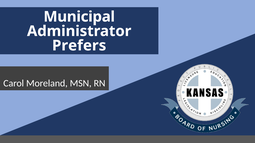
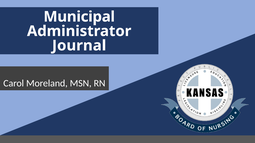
Prefers: Prefers -> Journal
